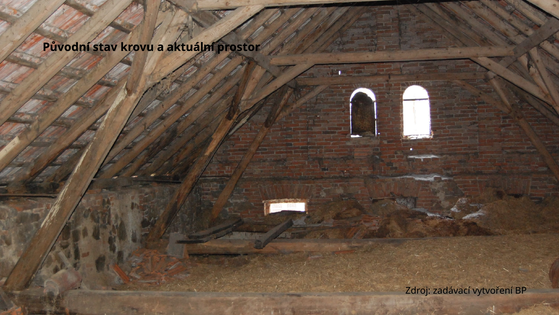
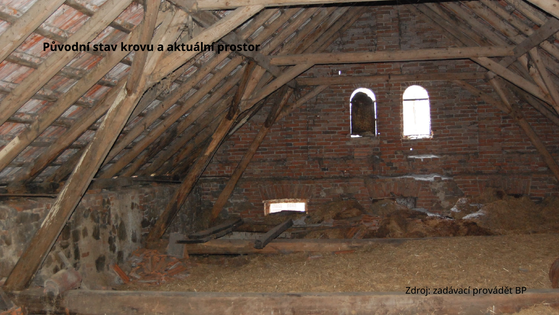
vytvoření: vytvoření -> provádět
